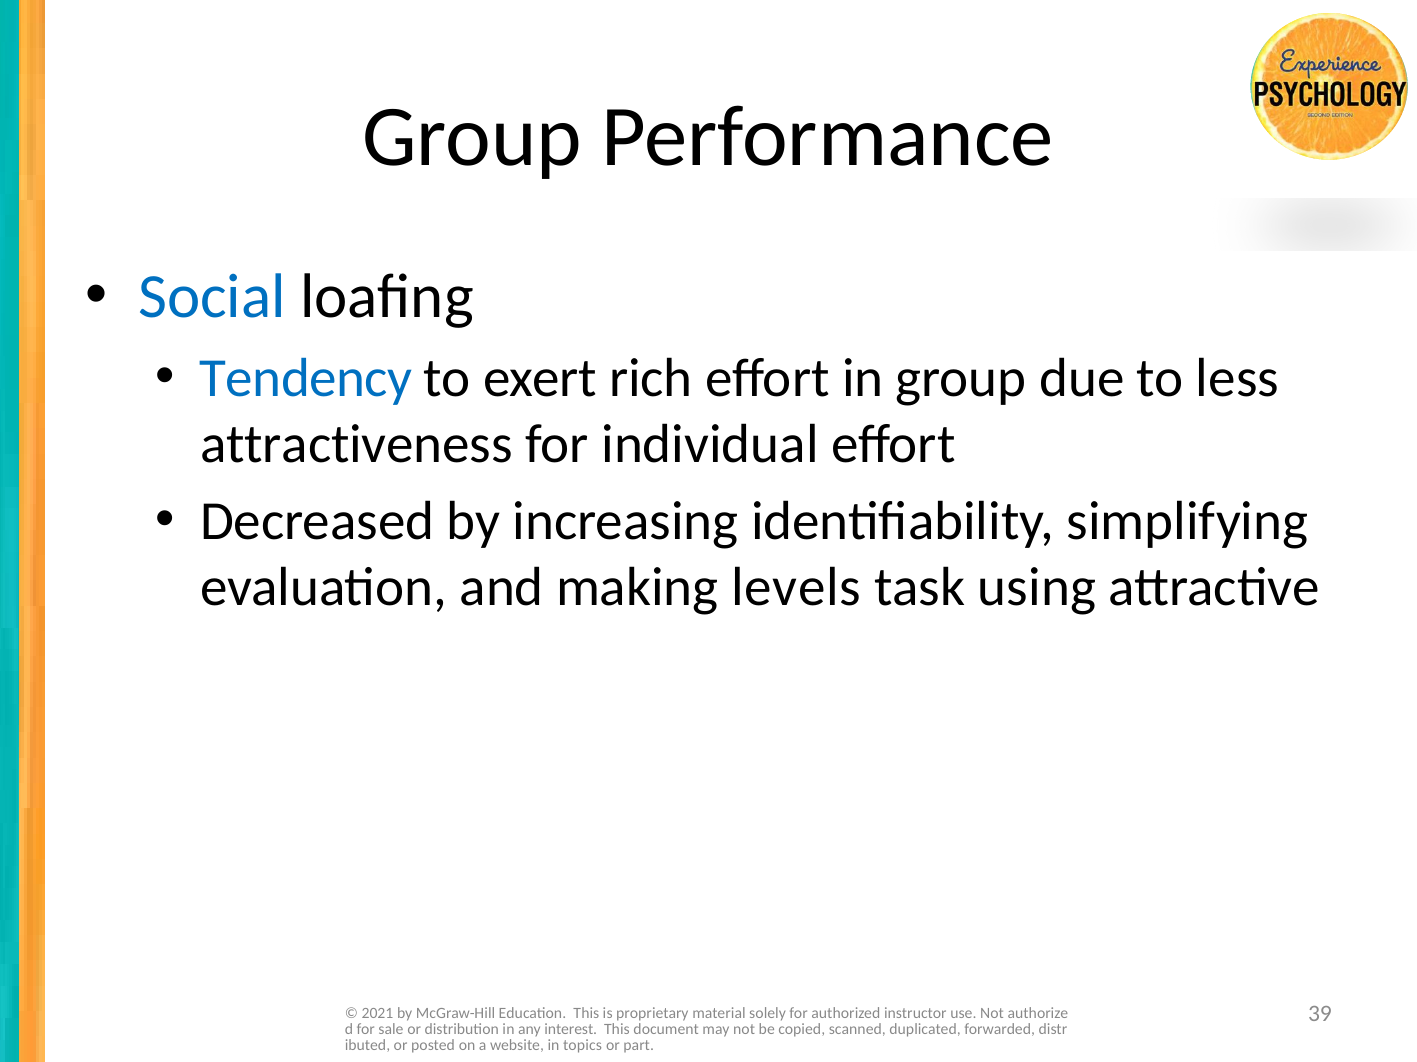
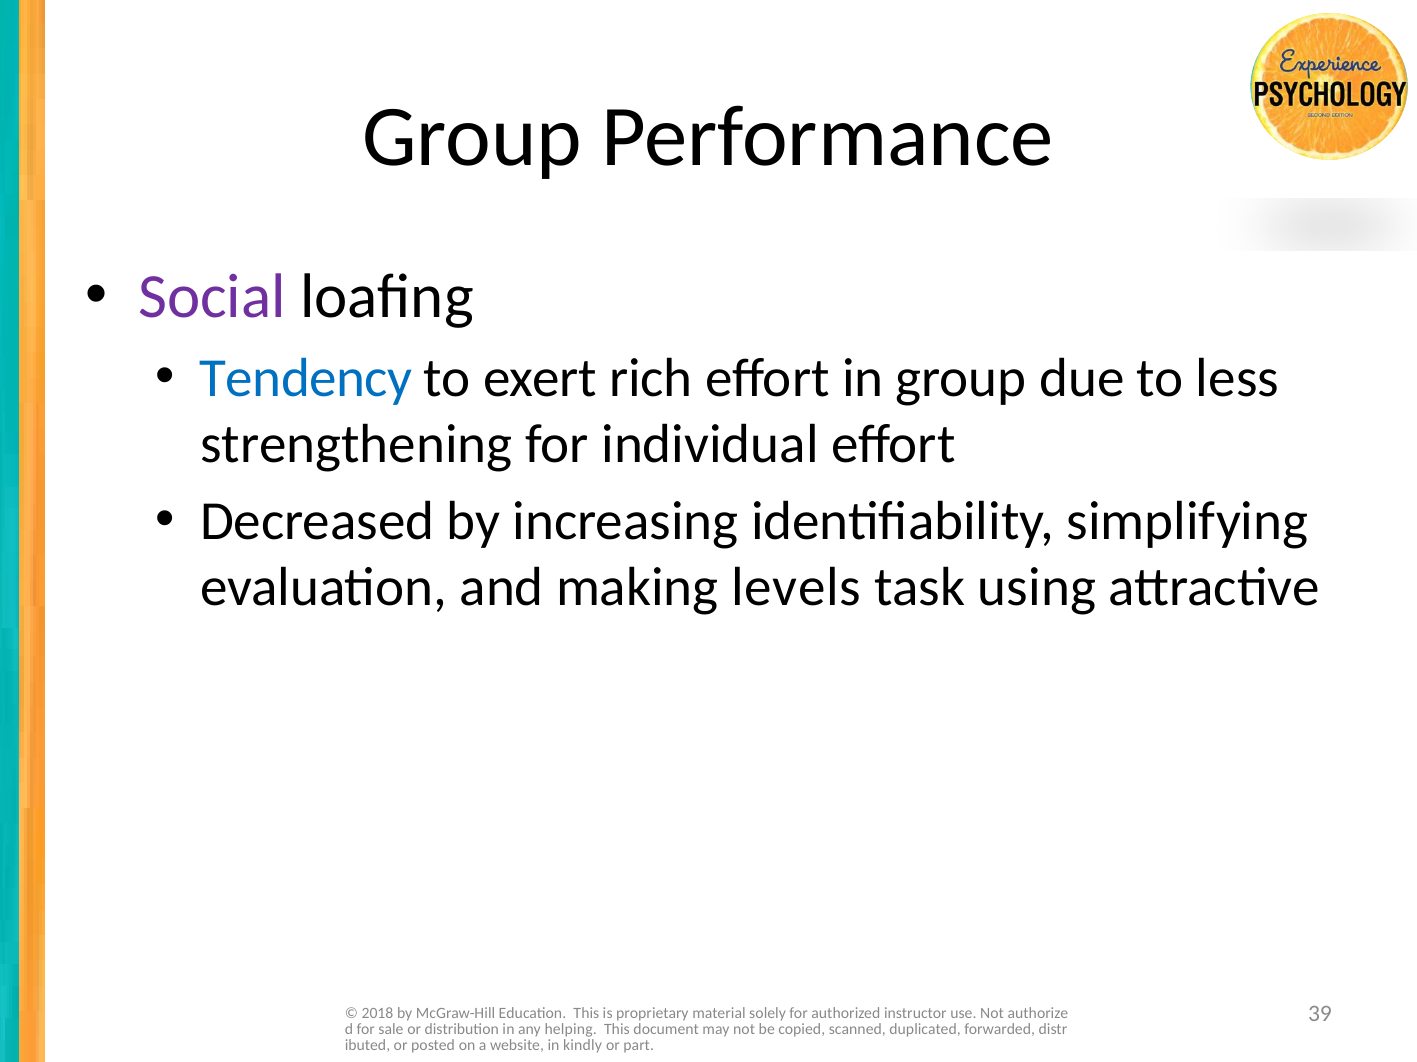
Social colour: blue -> purple
attractiveness: attractiveness -> strengthening
2021: 2021 -> 2018
interest: interest -> helping
topics: topics -> kindly
